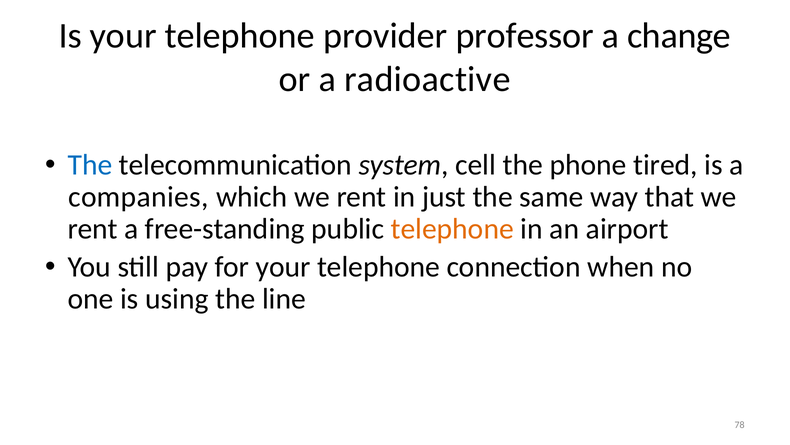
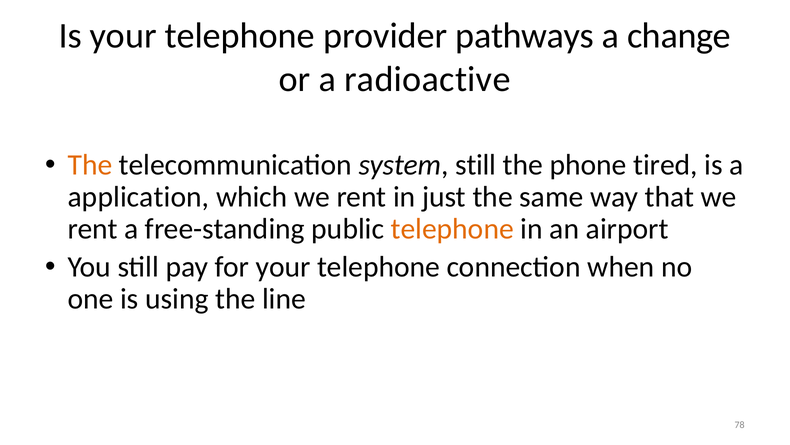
professor: professor -> pathways
The at (90, 165) colour: blue -> orange
system cell: cell -> still
companies: companies -> application
